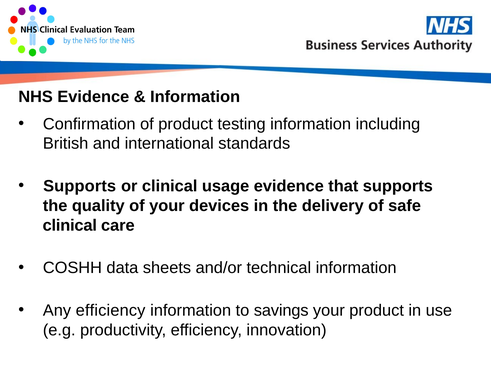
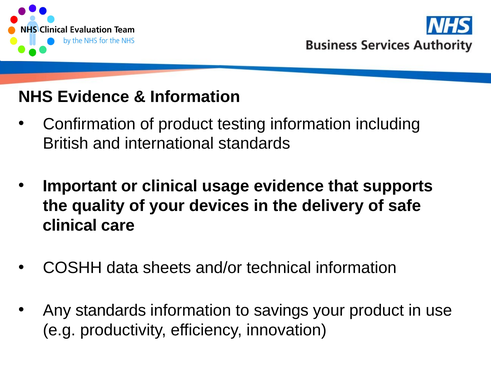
Supports at (80, 186): Supports -> Important
Any efficiency: efficiency -> standards
